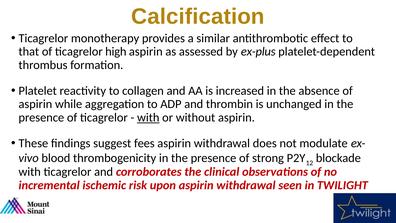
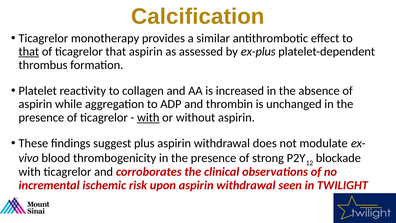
that at (29, 52) underline: none -> present
ticagrelor high: high -> that
fees: fees -> plus
